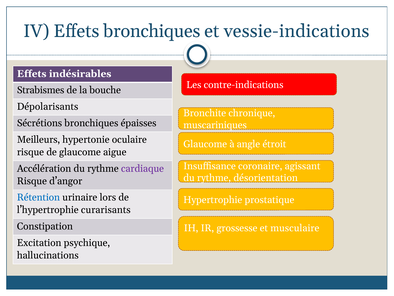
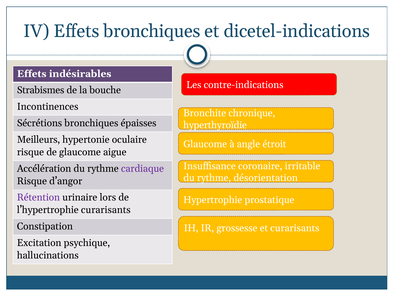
vessie-indications: vessie-indications -> dicetel-indications
Dépolarisants: Dépolarisants -> Incontinences
muscariniques: muscariniques -> hyperthyroïdie
agissant: agissant -> irritable
Rétention colour: blue -> purple
et musculaire: musculaire -> curarisants
